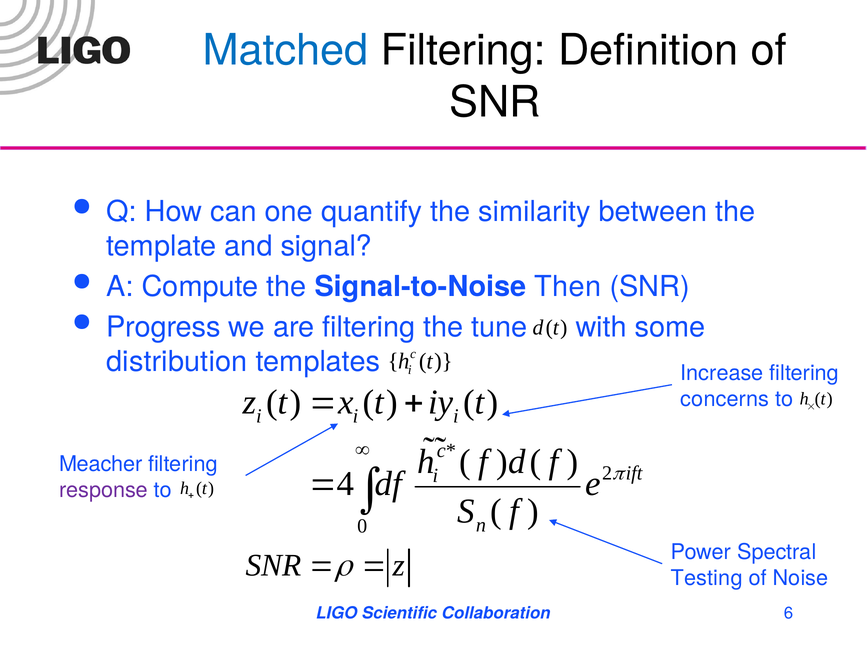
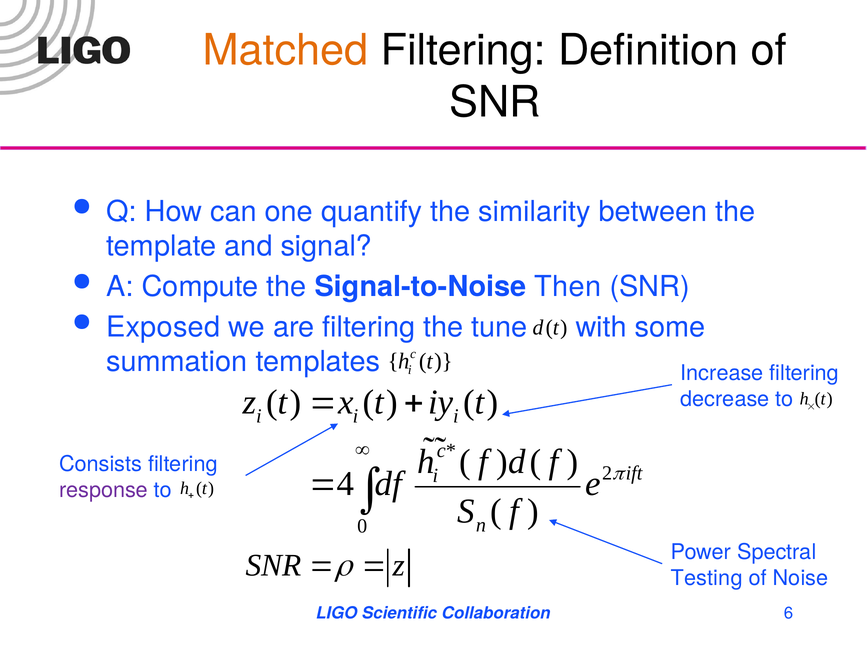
Matched colour: blue -> orange
Progress: Progress -> Exposed
distribution: distribution -> summation
concerns: concerns -> decrease
Meacher: Meacher -> Consists
